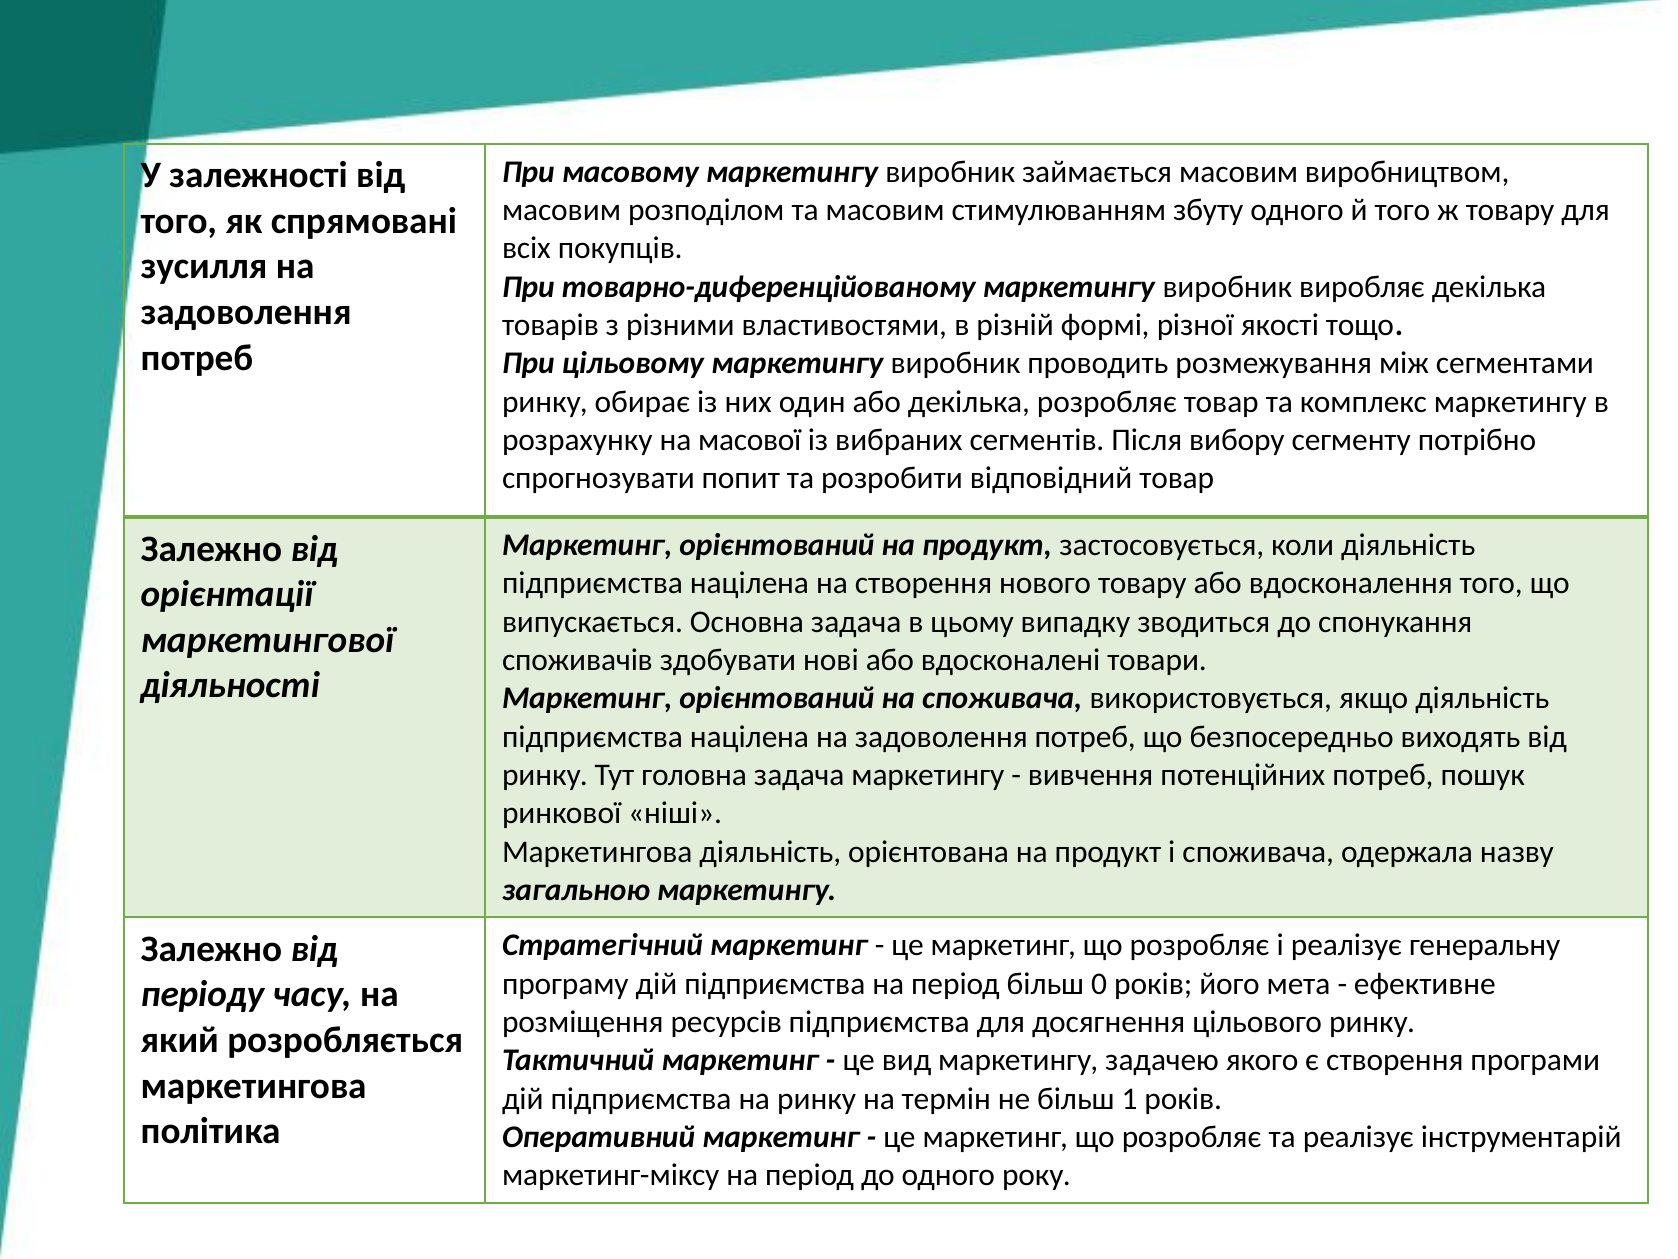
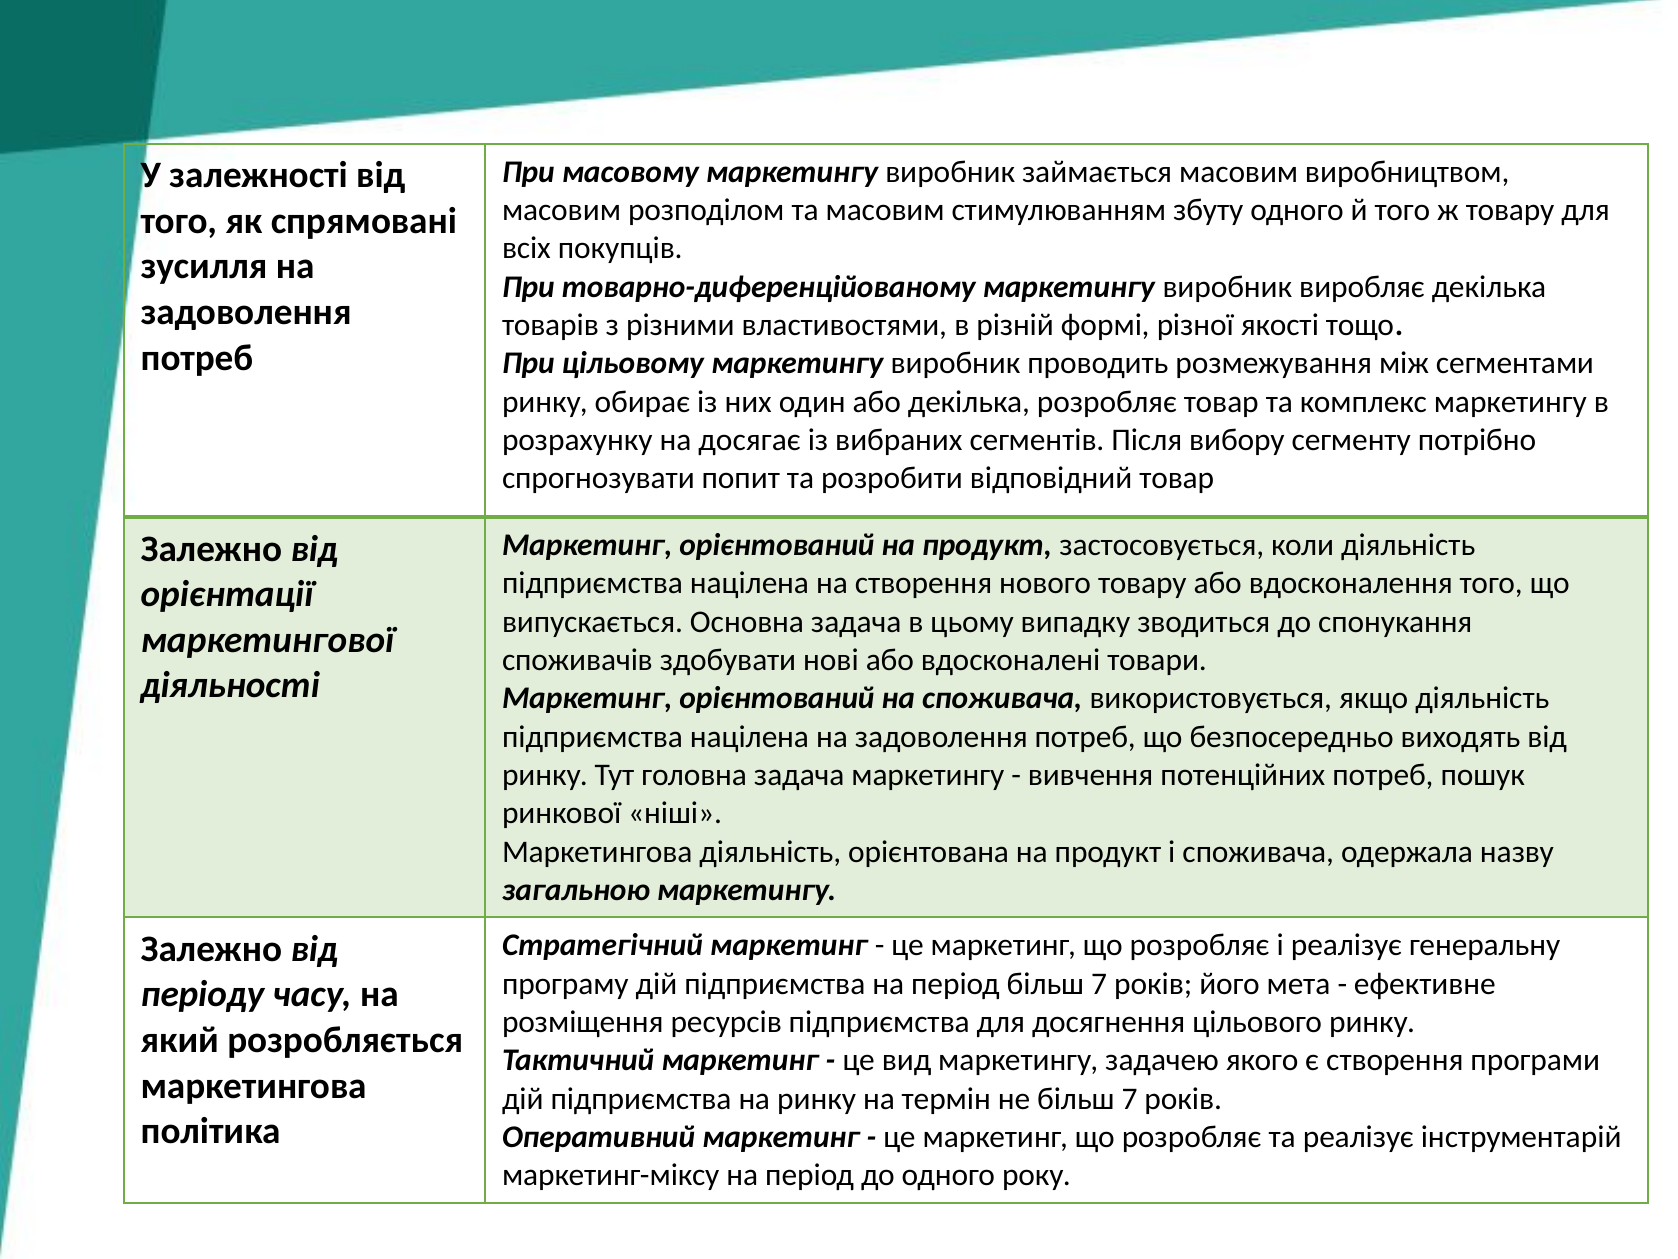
масової: масової -> досягає
період більш 0: 0 -> 7
не більш 1: 1 -> 7
